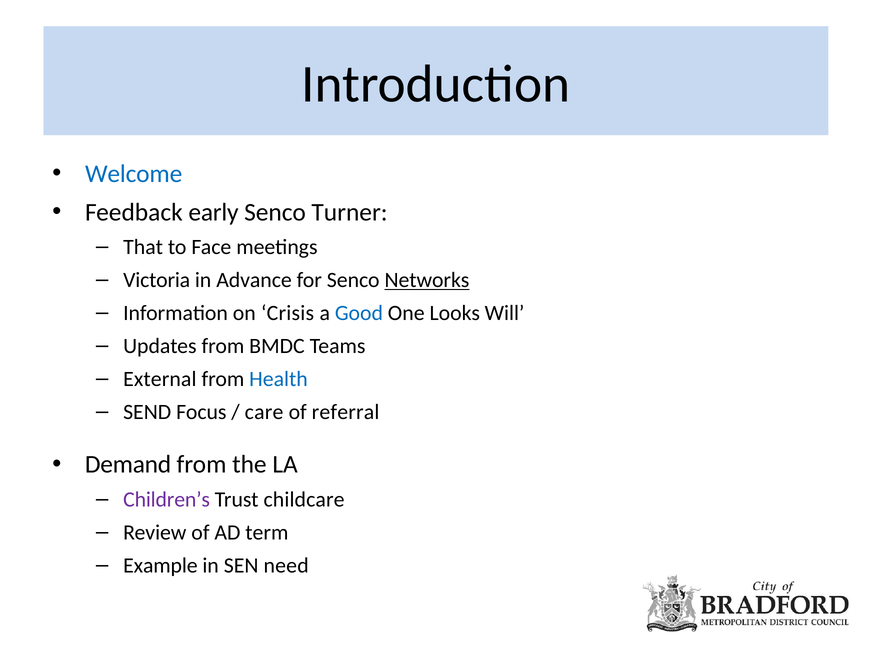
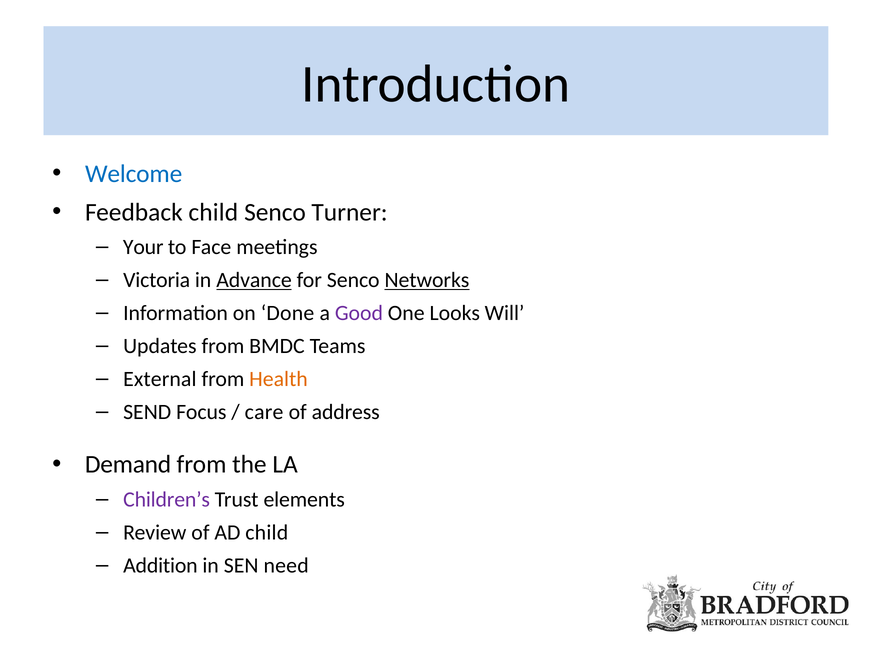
Feedback early: early -> child
That: That -> Your
Advance underline: none -> present
Crisis: Crisis -> Done
Good colour: blue -> purple
Health colour: blue -> orange
referral: referral -> address
childcare: childcare -> elements
AD term: term -> child
Example: Example -> Addition
